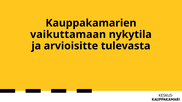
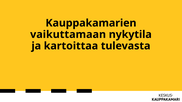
arvioisitte: arvioisitte -> kartoittaa
